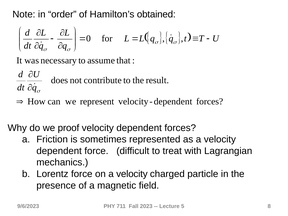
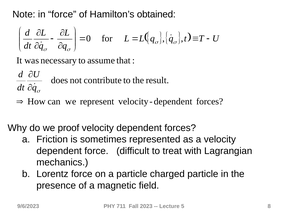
in order: order -> force
on a velocity: velocity -> particle
